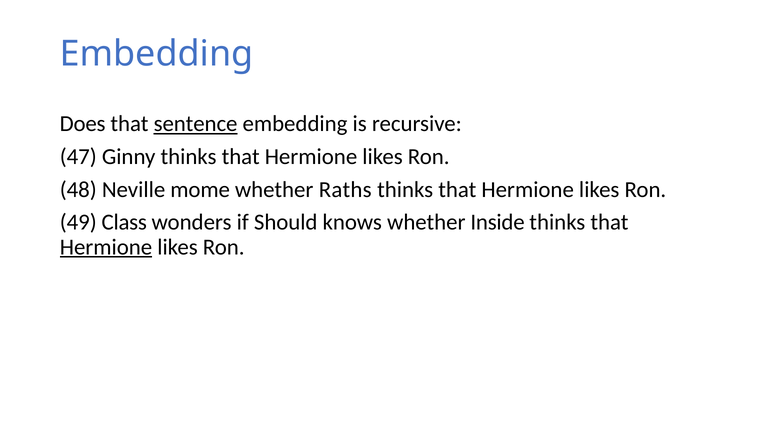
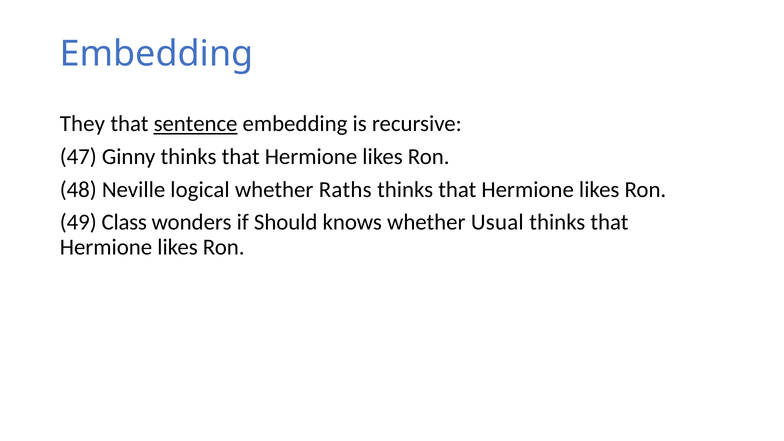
Does: Does -> They
mome: mome -> logical
Inside: Inside -> Usual
Hermione at (106, 247) underline: present -> none
